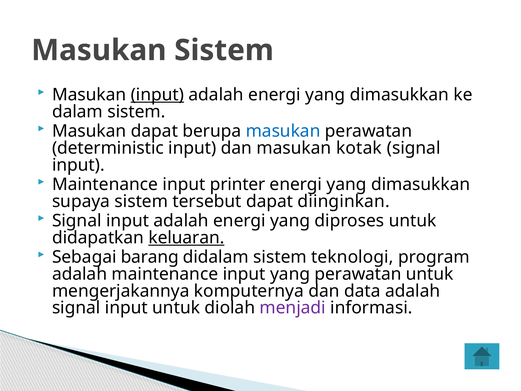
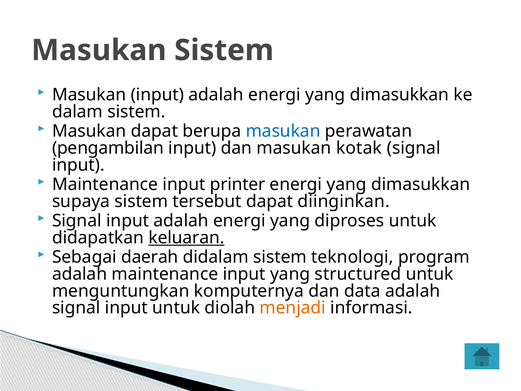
input at (157, 95) underline: present -> none
deterministic: deterministic -> pengambilan
barang: barang -> daerah
yang perawatan: perawatan -> structured
mengerjakannya: mengerjakannya -> menguntungkan
menjadi colour: purple -> orange
